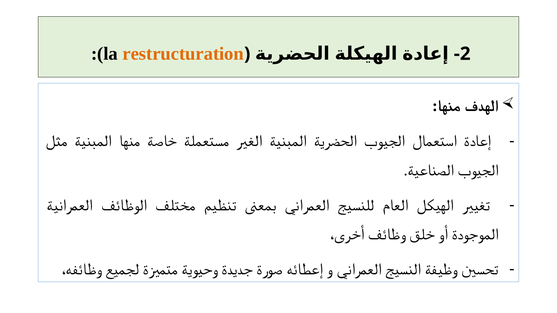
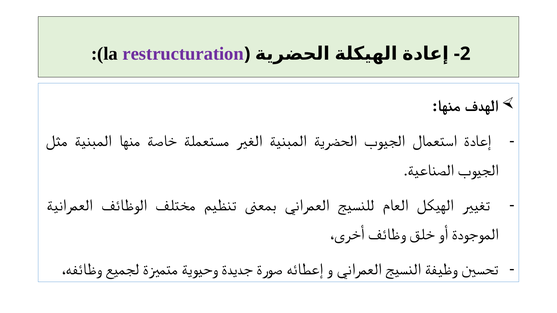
restructuration colour: orange -> purple
